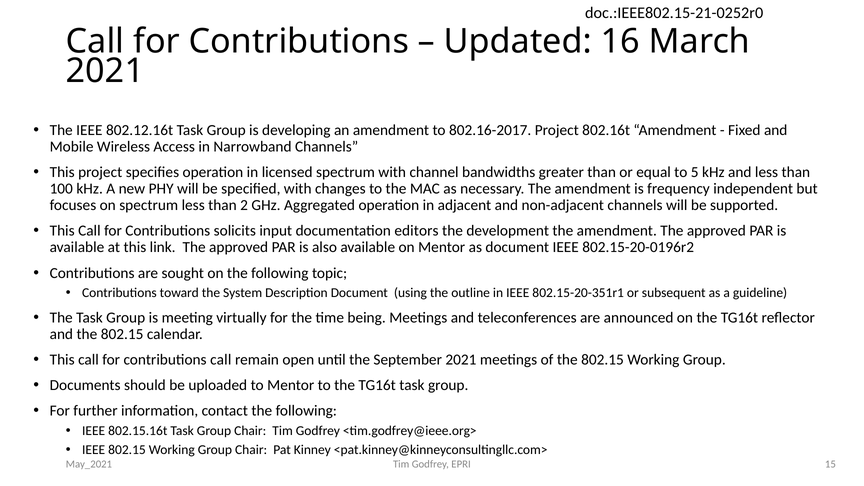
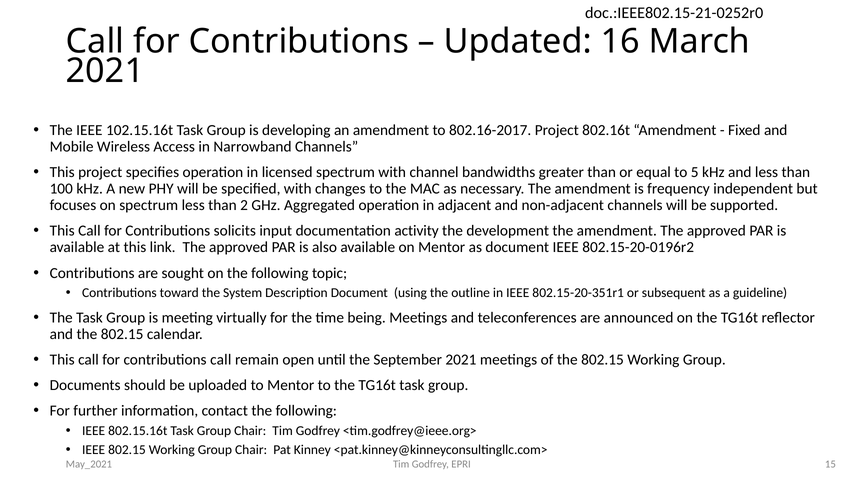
802.12.16t: 802.12.16t -> 102.15.16t
editors: editors -> activity
